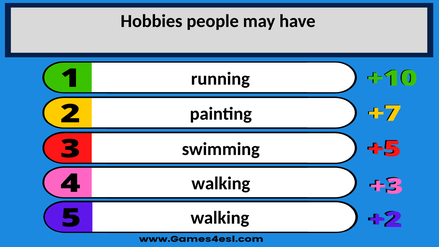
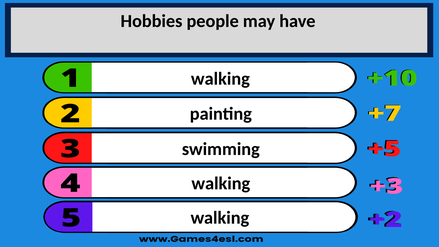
running at (220, 79): running -> walking
